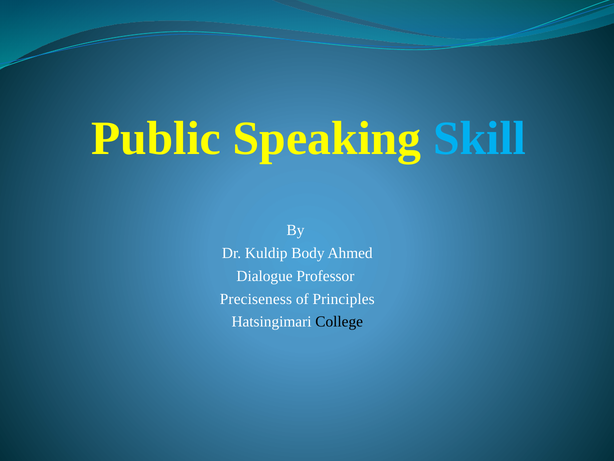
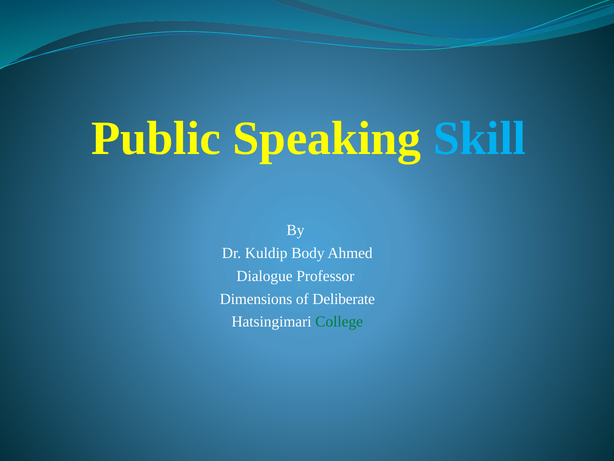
Preciseness: Preciseness -> Dimensions
Principles: Principles -> Deliberate
College colour: black -> green
